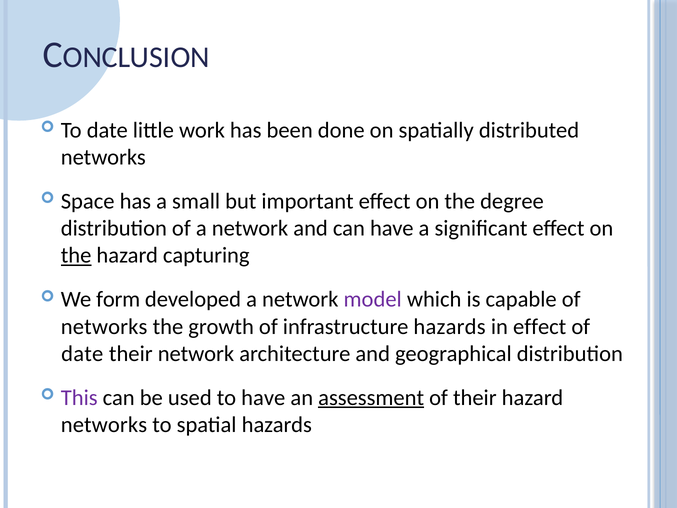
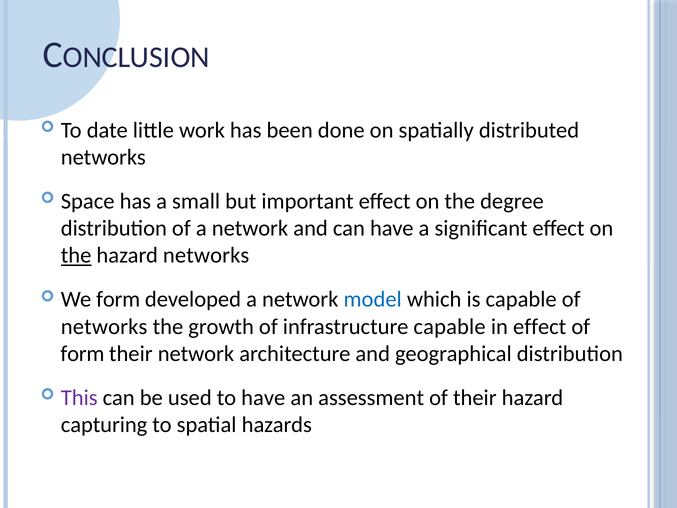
hazard capturing: capturing -> networks
model colour: purple -> blue
infrastructure hazards: hazards -> capable
date at (82, 353): date -> form
assessment underline: present -> none
networks at (104, 425): networks -> capturing
